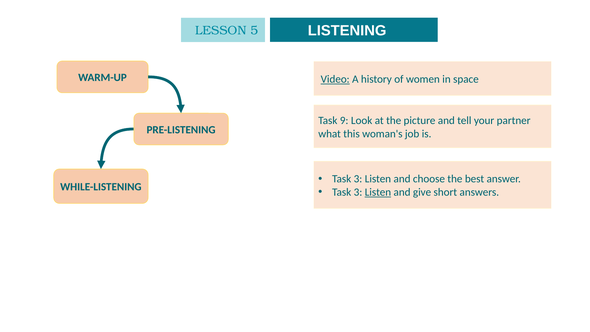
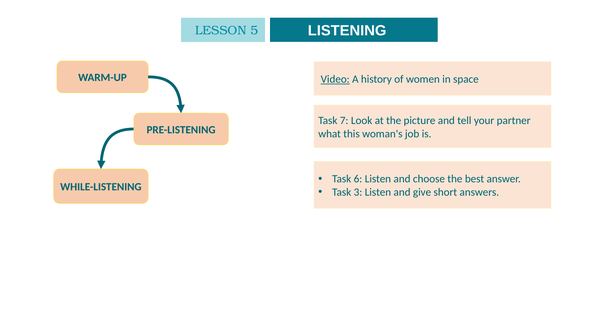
9: 9 -> 7
3 at (358, 179): 3 -> 6
Listen at (378, 192) underline: present -> none
